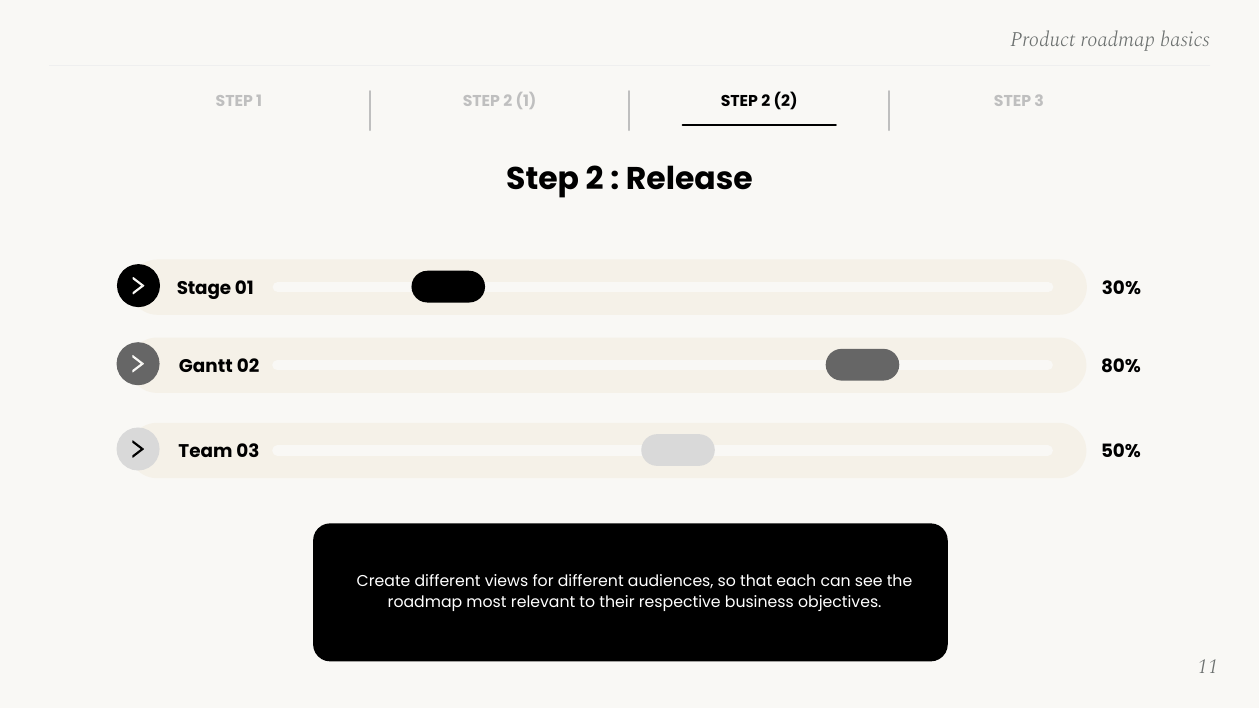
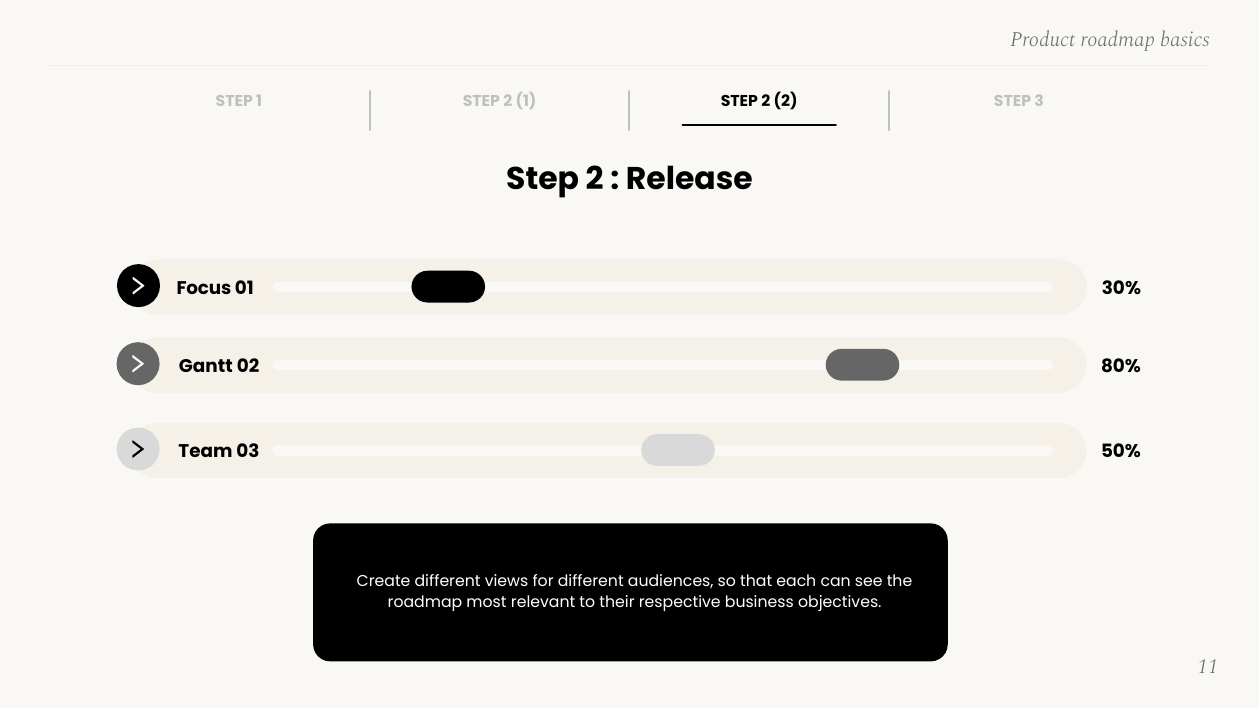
Stage: Stage -> Focus
